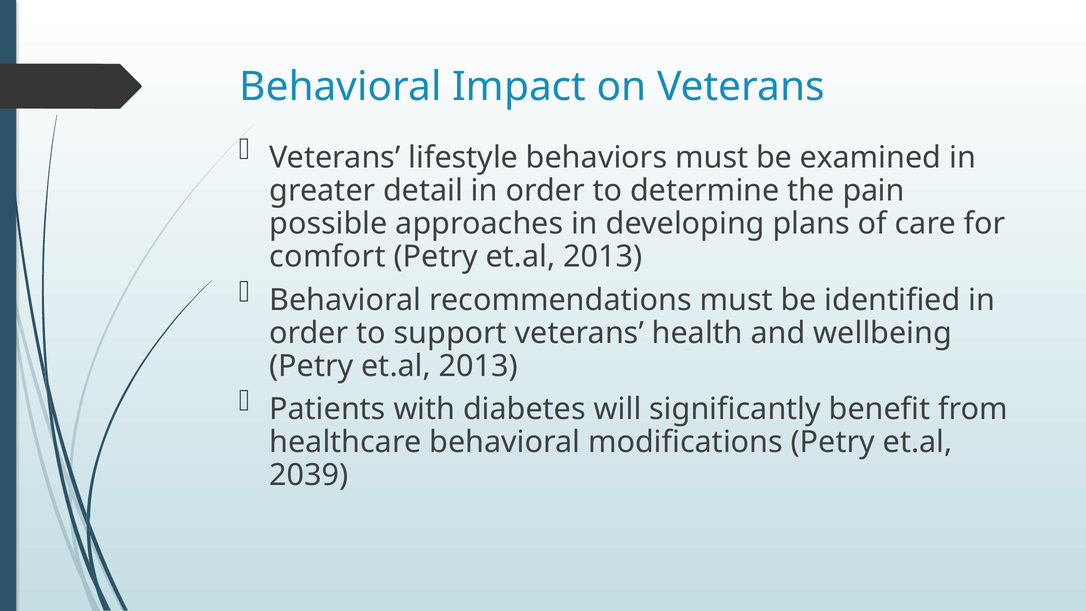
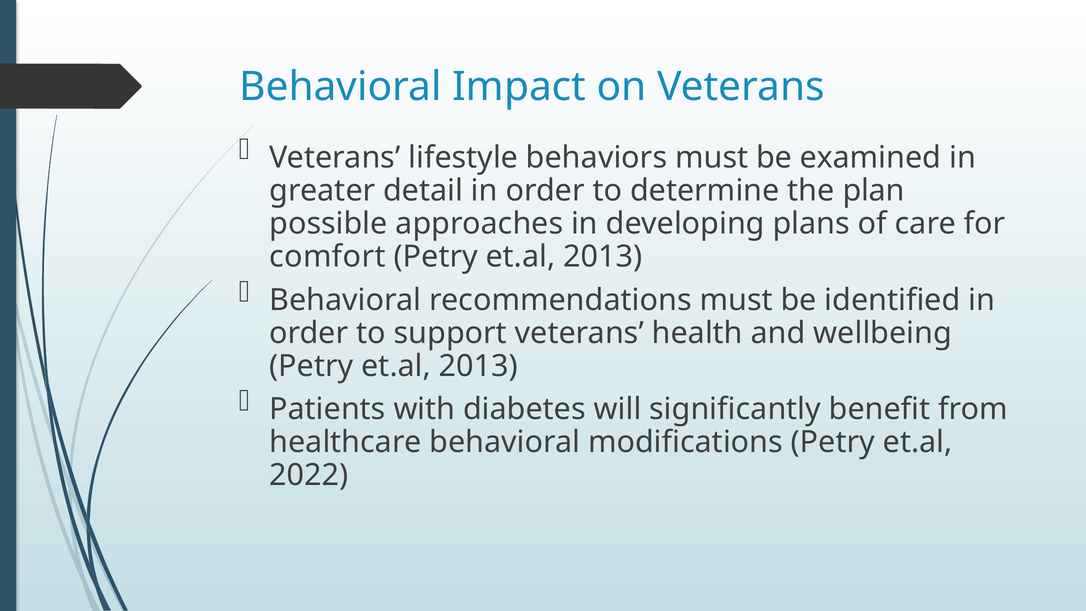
pain: pain -> plan
2039: 2039 -> 2022
